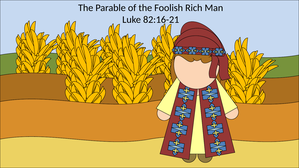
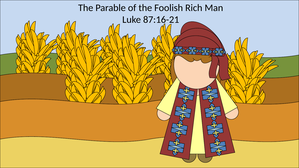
82:16-21: 82:16-21 -> 87:16-21
